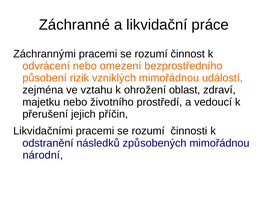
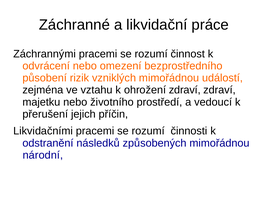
ohrožení oblast: oblast -> zdraví
